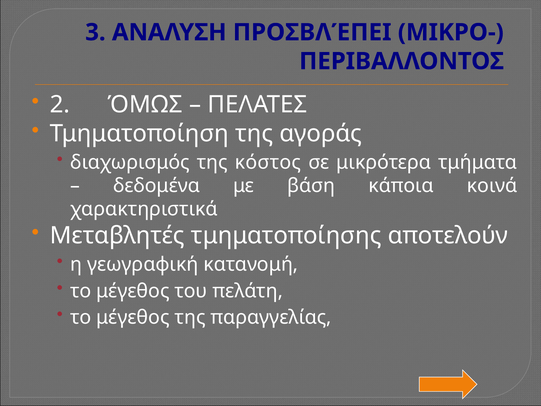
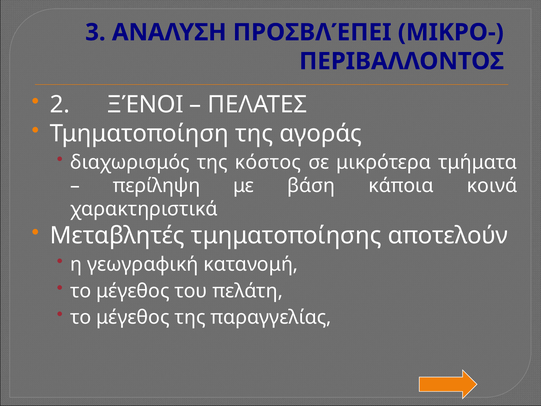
ΌΜΩΣ: ΌΜΩΣ -> ΞΈΝΟΙ
δεδομένα: δεδομένα -> περίληψη
